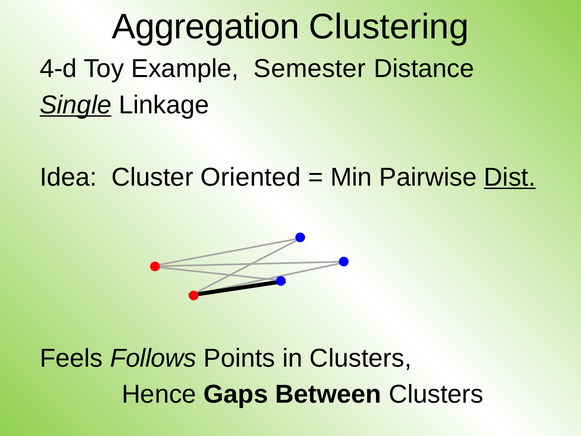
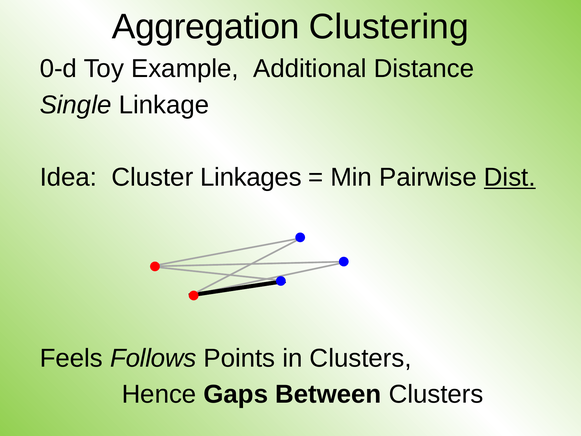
4-d: 4-d -> 0-d
Semester: Semester -> Additional
Single underline: present -> none
Oriented: Oriented -> Linkages
